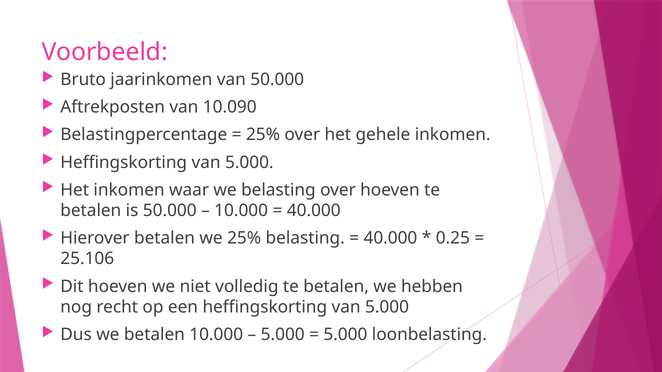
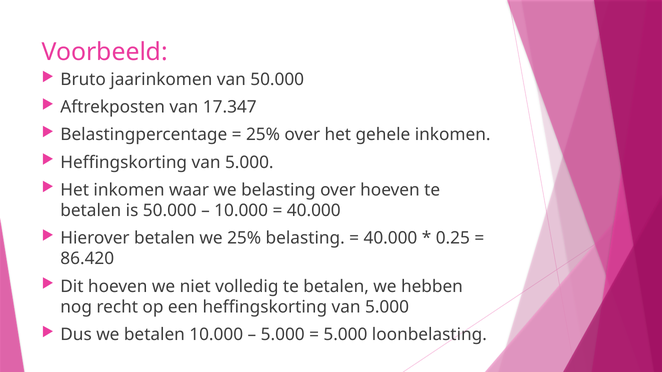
10.090: 10.090 -> 17.347
25.106: 25.106 -> 86.420
